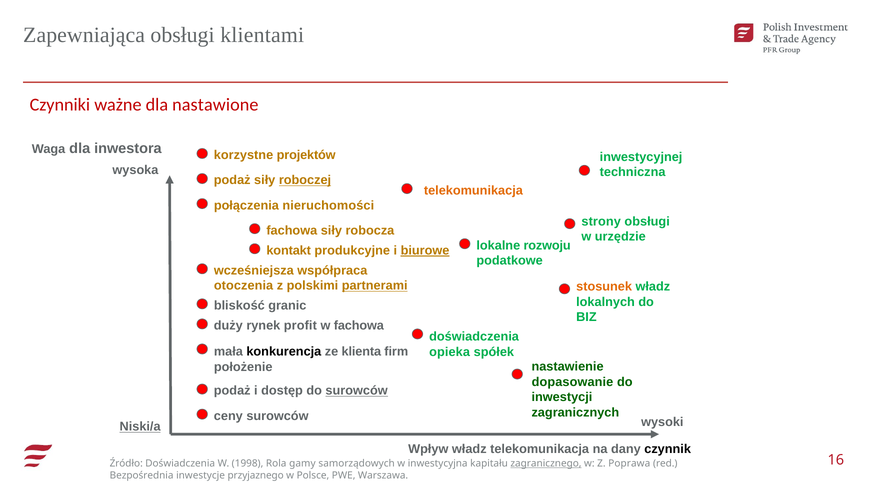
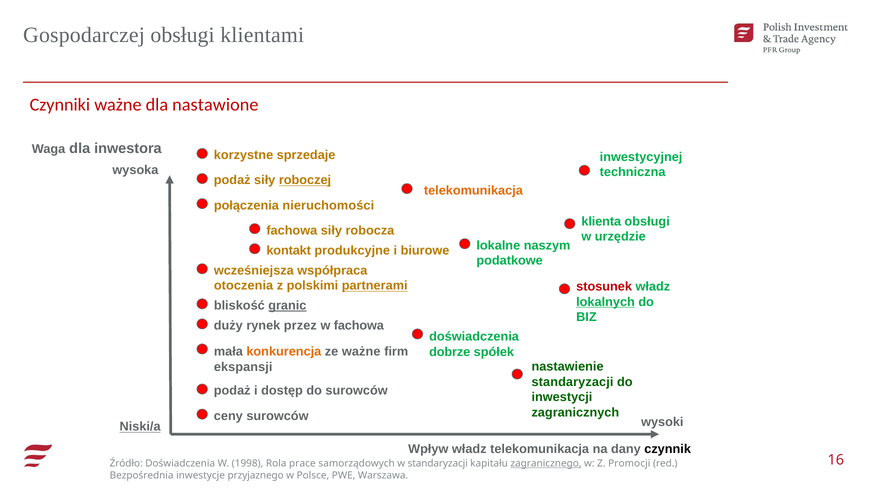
Zapewniająca: Zapewniająca -> Gospodarczej
projektów: projektów -> sprzedaje
strony: strony -> klienta
rozwoju: rozwoju -> naszym
biurowe underline: present -> none
stosunek colour: orange -> red
lokalnych underline: none -> present
granic underline: none -> present
profit: profit -> przez
konkurencja colour: black -> orange
ze klienta: klienta -> ważne
opieka: opieka -> dobrze
położenie: położenie -> ekspansji
dopasowanie at (572, 382): dopasowanie -> standaryzacji
surowców at (357, 391) underline: present -> none
gamy: gamy -> prace
w inwestycyjna: inwestycyjna -> standaryzacji
Poprawa: Poprawa -> Promocji
